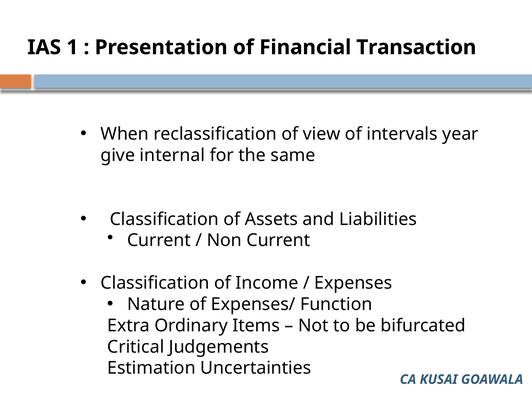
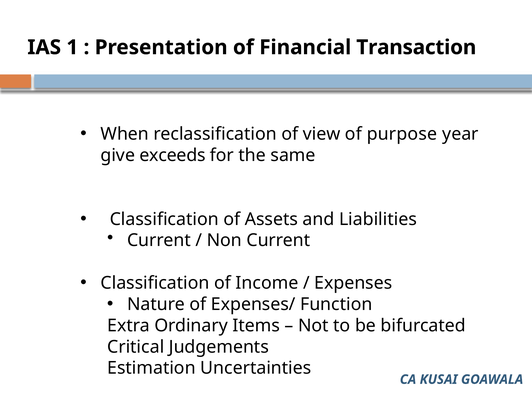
intervals: intervals -> purpose
internal: internal -> exceeds
